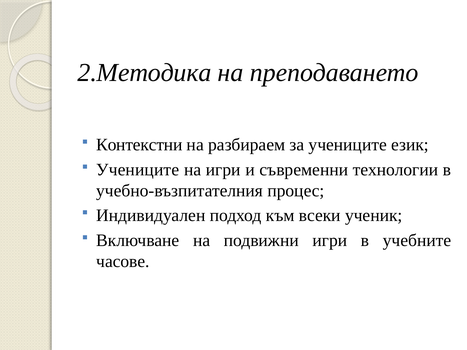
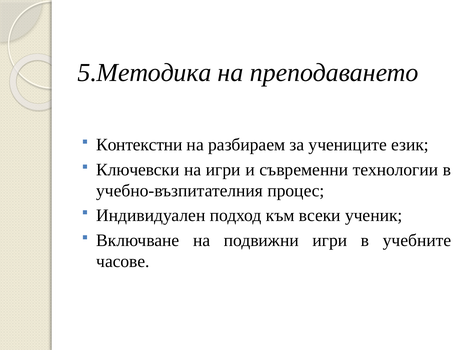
2.Методика: 2.Методика -> 5.Методика
Учениците at (138, 170): Учениците -> Ключевски
